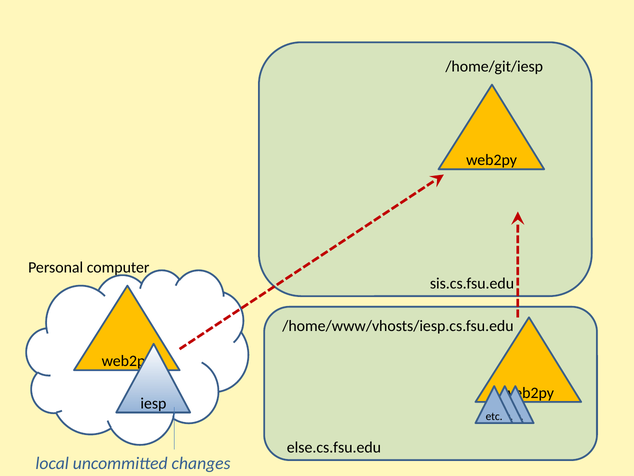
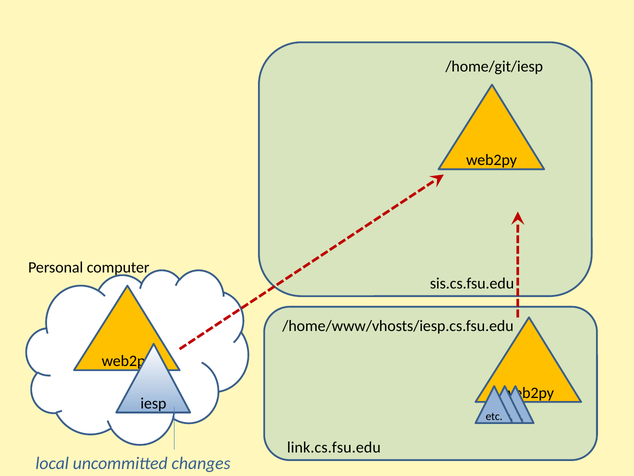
else.cs.fsu.edu: else.cs.fsu.edu -> link.cs.fsu.edu
